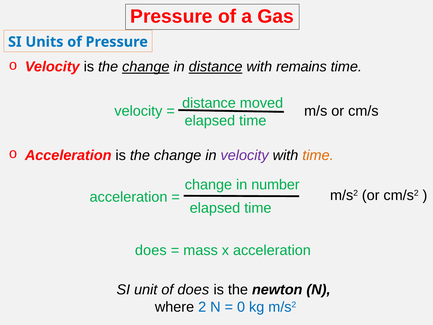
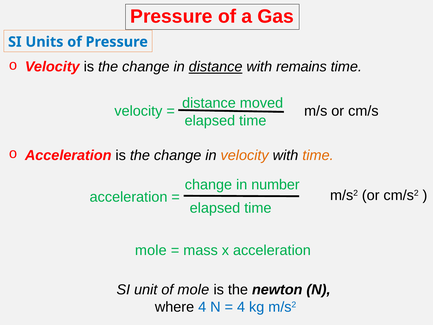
change at (146, 67) underline: present -> none
velocity at (245, 155) colour: purple -> orange
does at (151, 250): does -> mole
of does: does -> mole
where 2: 2 -> 4
0 at (241, 307): 0 -> 4
